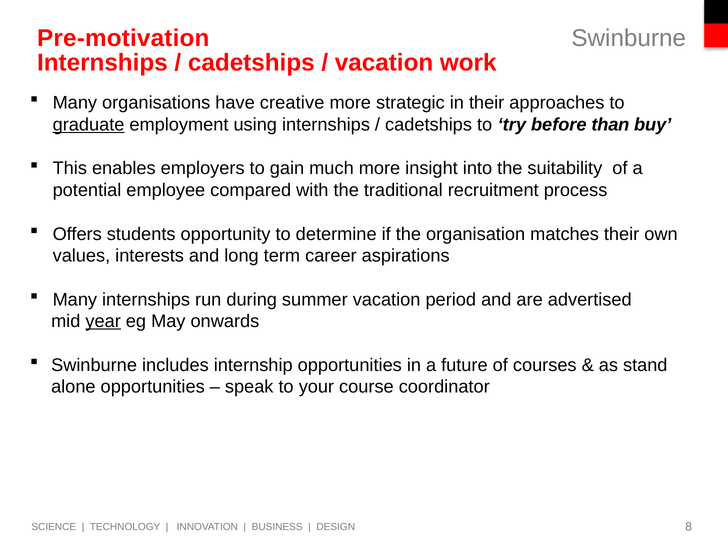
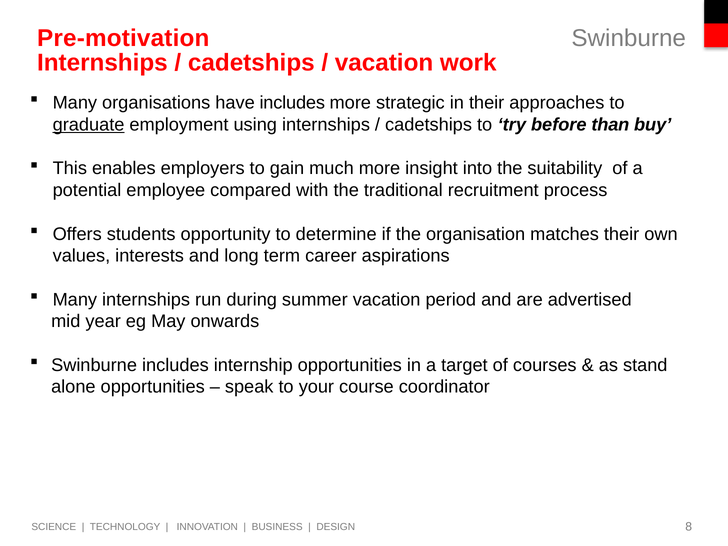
have creative: creative -> includes
year underline: present -> none
future: future -> target
